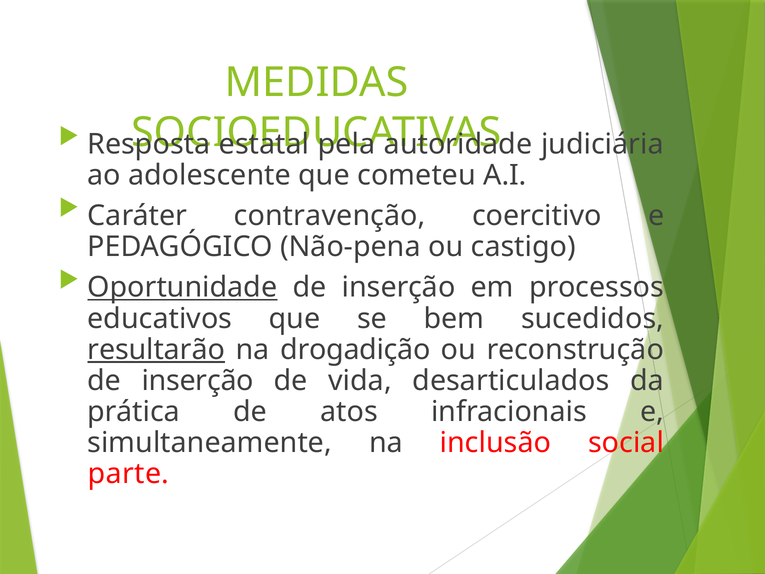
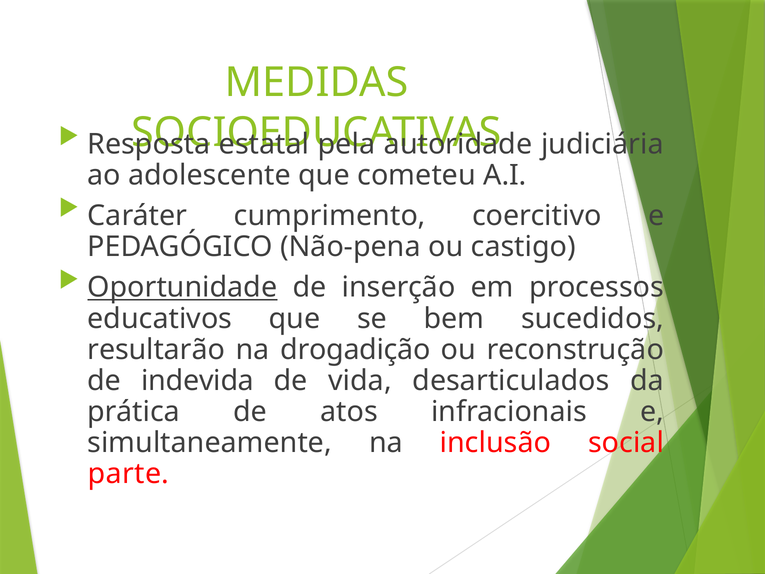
contravenção: contravenção -> cumprimento
resultarão underline: present -> none
inserção at (198, 380): inserção -> indevida
